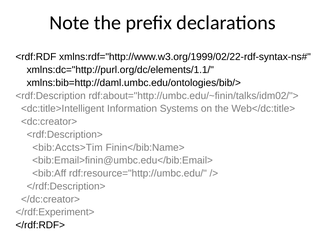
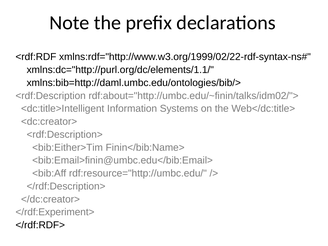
<bib:Accts>Tim: <bib:Accts>Tim -> <bib:Either>Tim
